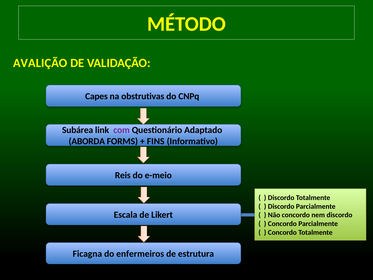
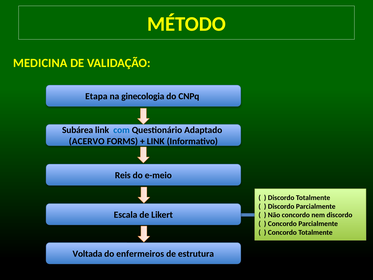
AVALIÇÃO: AVALIÇÃO -> MEDICINA
Capes: Capes -> Etapa
obstrutivas: obstrutivas -> ginecologia
com colour: purple -> blue
ABORDA: ABORDA -> ACERVO
FINS at (156, 141): FINS -> LINK
Ficagna: Ficagna -> Voltada
